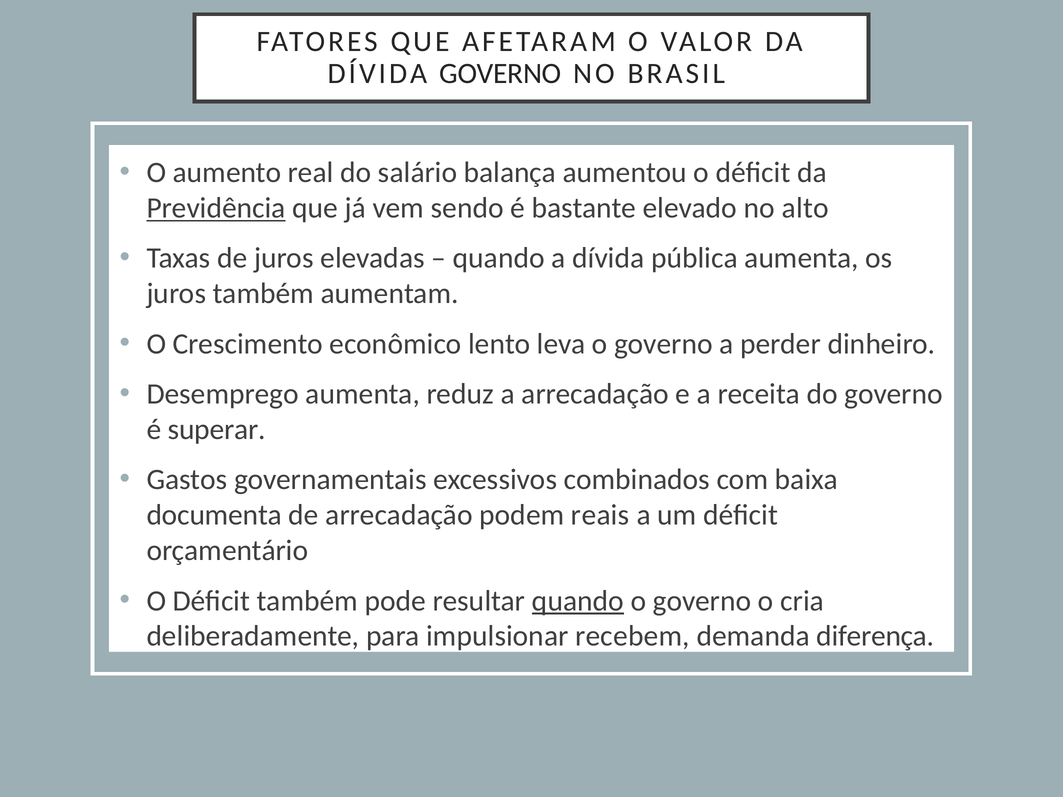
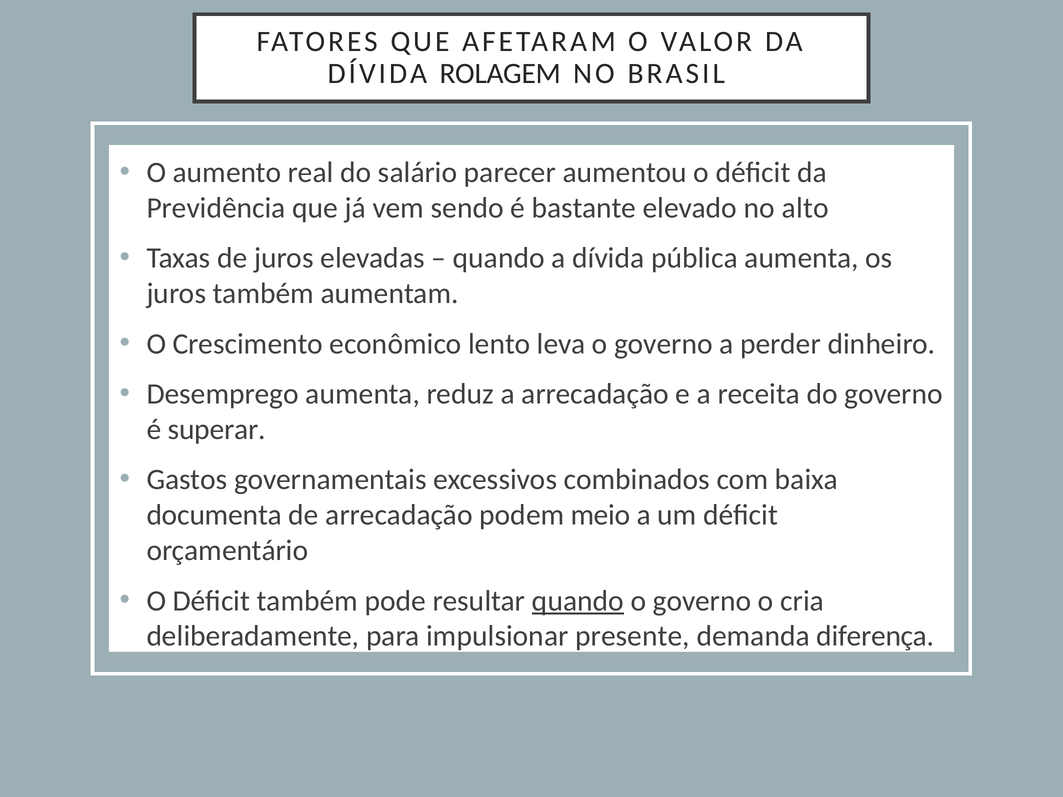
DÍVIDA GOVERNO: GOVERNO -> ROLAGEM
balança: balança -> parecer
Previdência underline: present -> none
reais: reais -> meio
recebem: recebem -> presente
